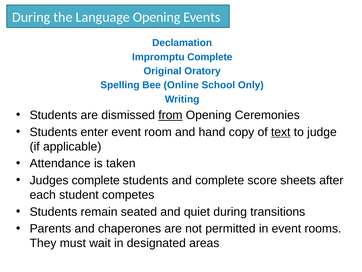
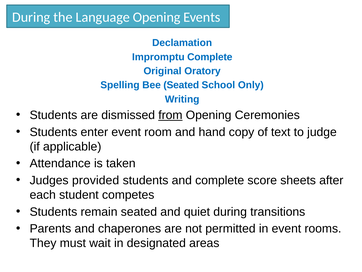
Bee Online: Online -> Seated
text underline: present -> none
Judges complete: complete -> provided
